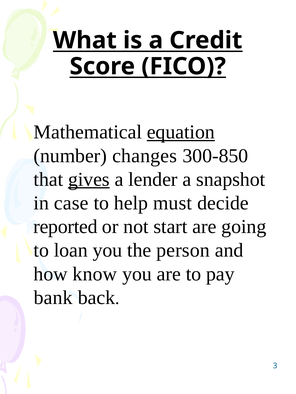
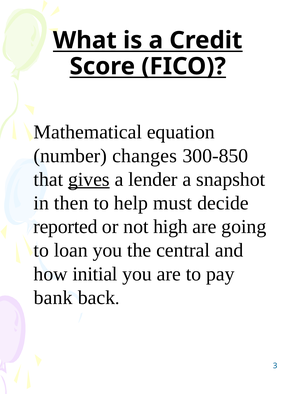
equation underline: present -> none
case: case -> then
start: start -> high
person: person -> central
know: know -> initial
